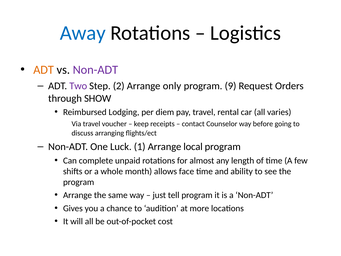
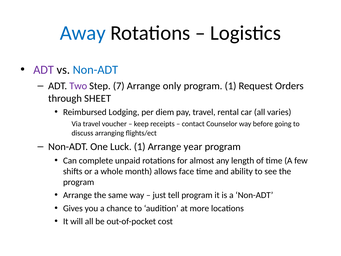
ADT at (44, 70) colour: orange -> purple
Non-ADT at (95, 70) colour: purple -> blue
2: 2 -> 7
program 9: 9 -> 1
SHOW: SHOW -> SHEET
local: local -> year
